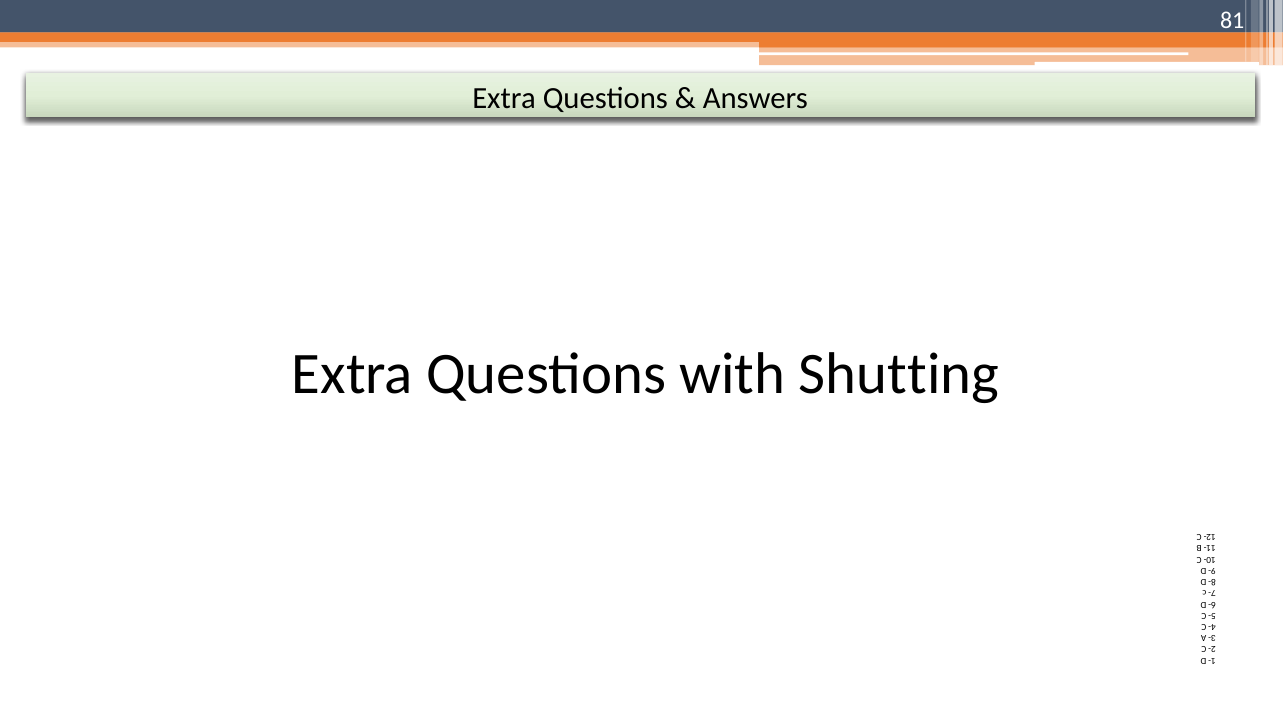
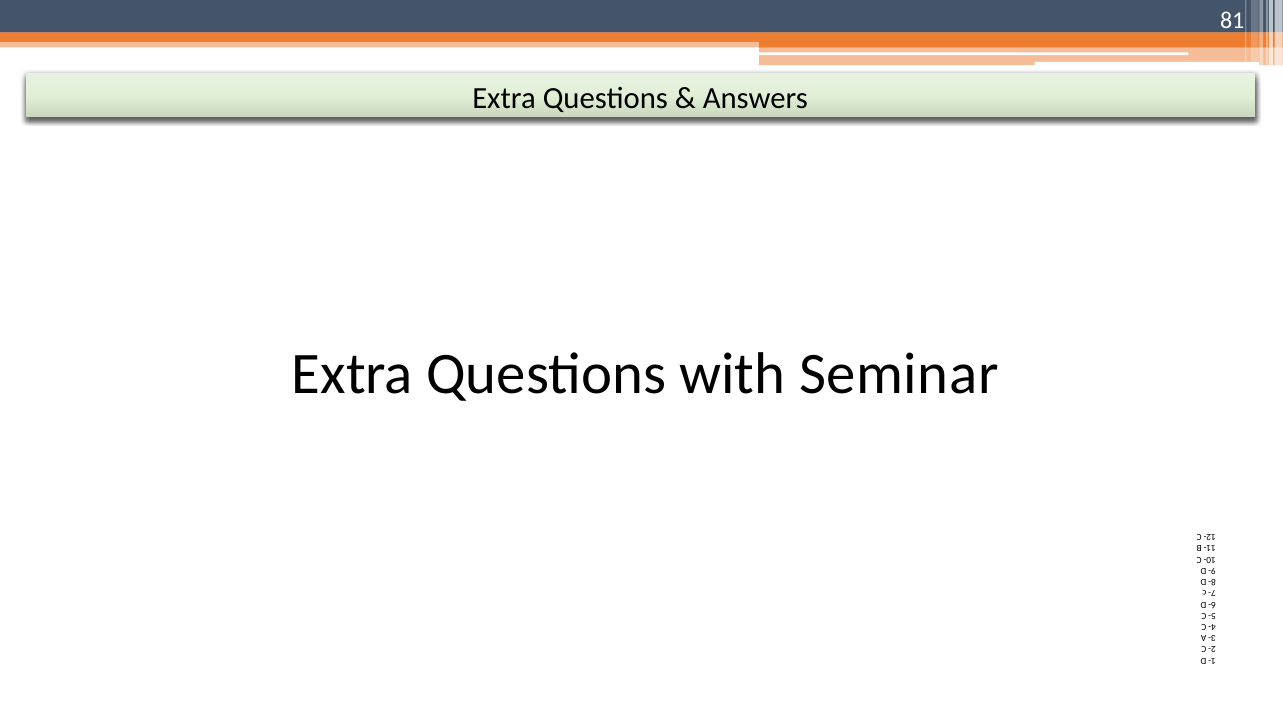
Shutting: Shutting -> Seminar
